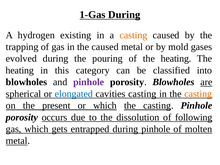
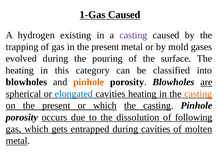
1-Gas During: During -> Caused
casting at (133, 35) colour: orange -> purple
in the caused: caused -> present
of the heating: heating -> surface
pinhole at (89, 82) colour: purple -> orange
cavities casting: casting -> heating
during pinhole: pinhole -> cavities
